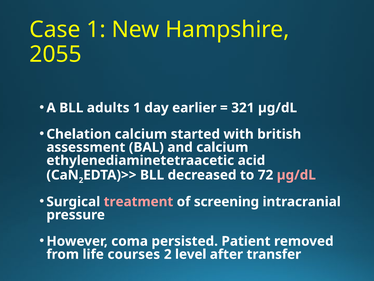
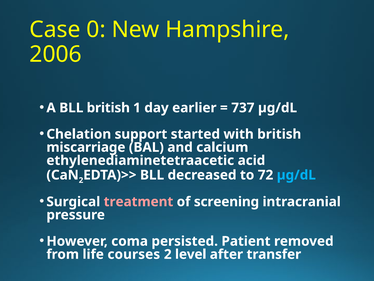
Case 1: 1 -> 0
2055: 2055 -> 2006
BLL adults: adults -> british
321: 321 -> 737
Chelation calcium: calcium -> support
assessment: assessment -> miscarriage
µg/dL at (296, 175) colour: pink -> light blue
